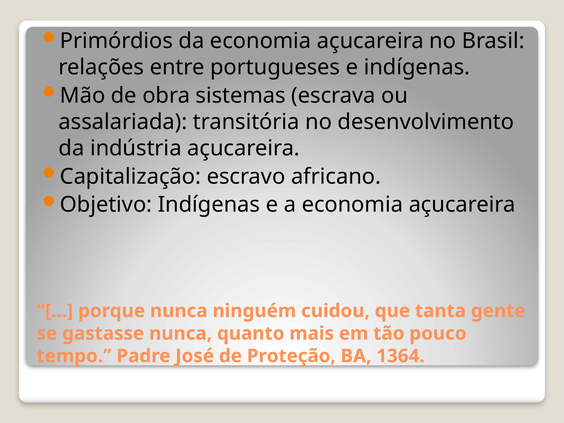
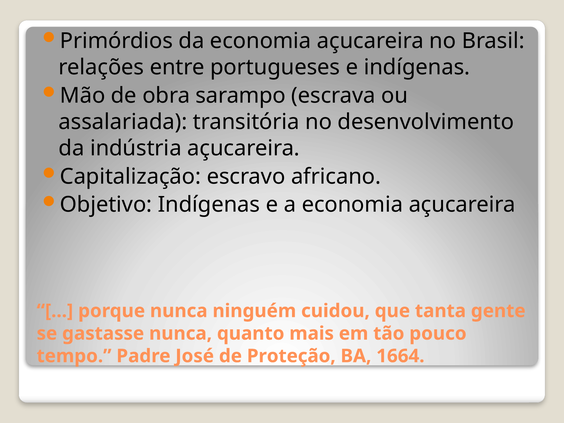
sistemas: sistemas -> sarampo
1364: 1364 -> 1664
